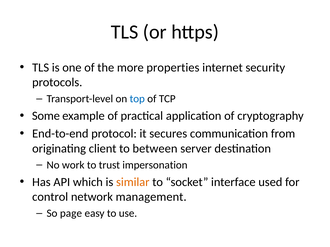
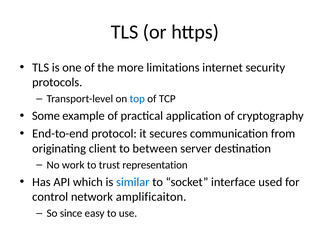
properties: properties -> limitations
impersonation: impersonation -> representation
similar colour: orange -> blue
management: management -> amplificaiton
page: page -> since
